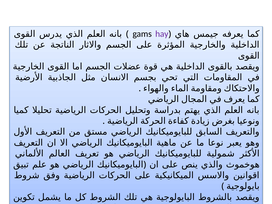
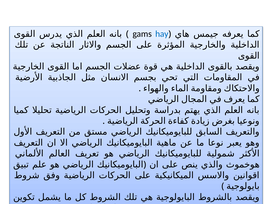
hay colour: purple -> blue
